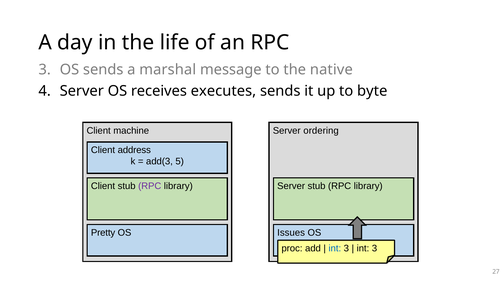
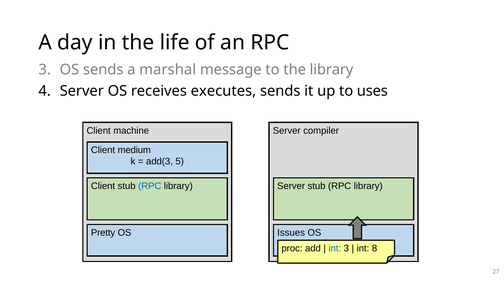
the native: native -> library
byte: byte -> uses
ordering: ordering -> compiler
address: address -> medium
RPC at (150, 186) colour: purple -> blue
3 at (375, 248): 3 -> 8
